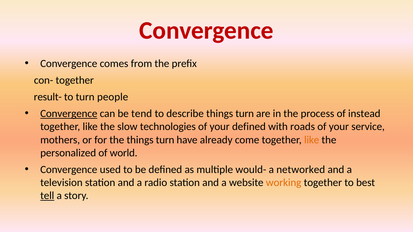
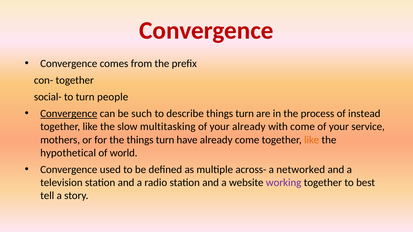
result-: result- -> social-
tend: tend -> such
technologies: technologies -> multitasking
your defined: defined -> already
with roads: roads -> come
personalized: personalized -> hypothetical
would-: would- -> across-
working colour: orange -> purple
tell underline: present -> none
